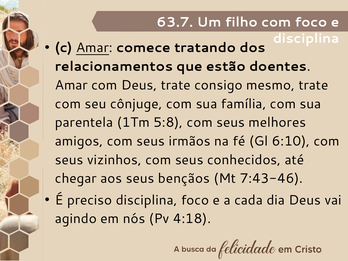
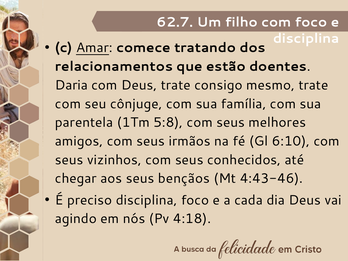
63.7: 63.7 -> 62.7
Amar at (71, 85): Amar -> Daria
7:43-46: 7:43-46 -> 4:43-46
